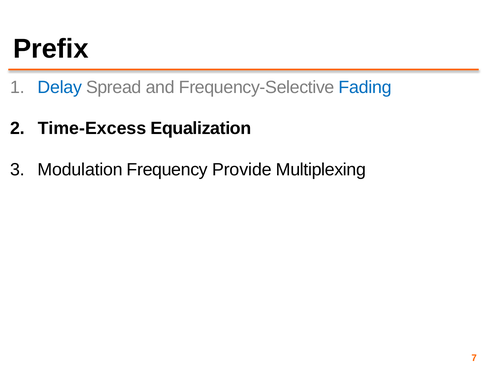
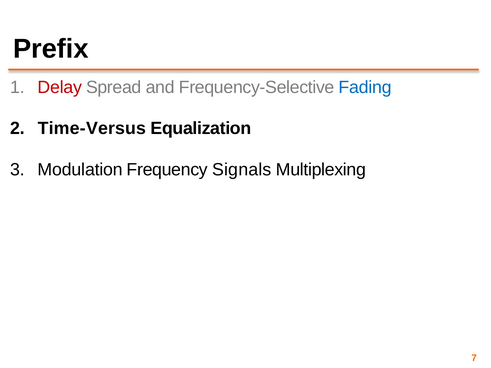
Delay colour: blue -> red
Time-Excess: Time-Excess -> Time-Versus
Provide: Provide -> Signals
